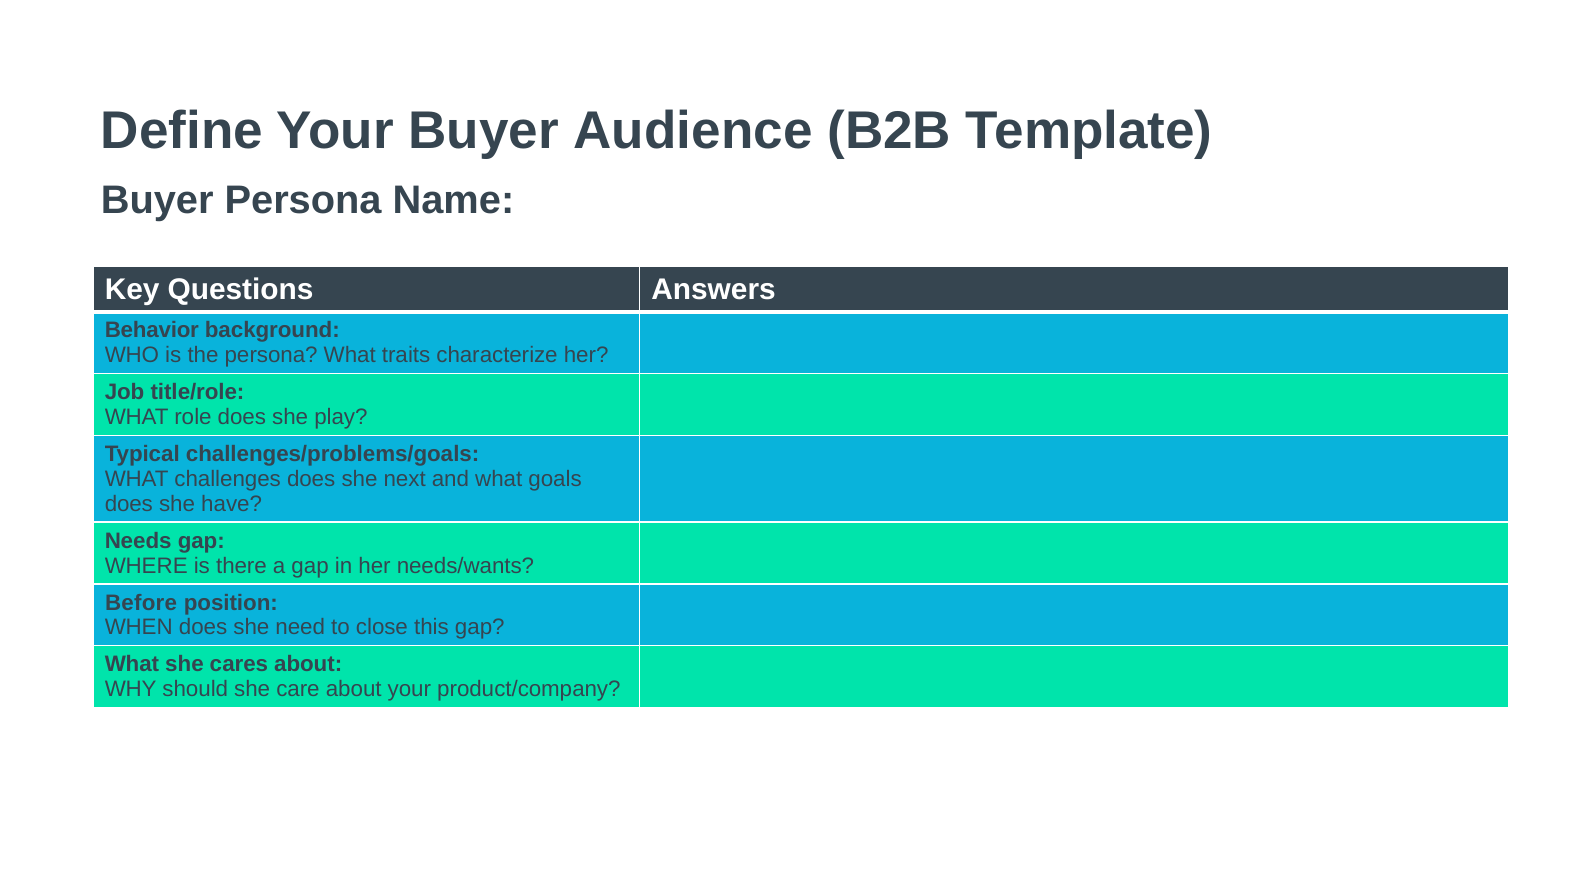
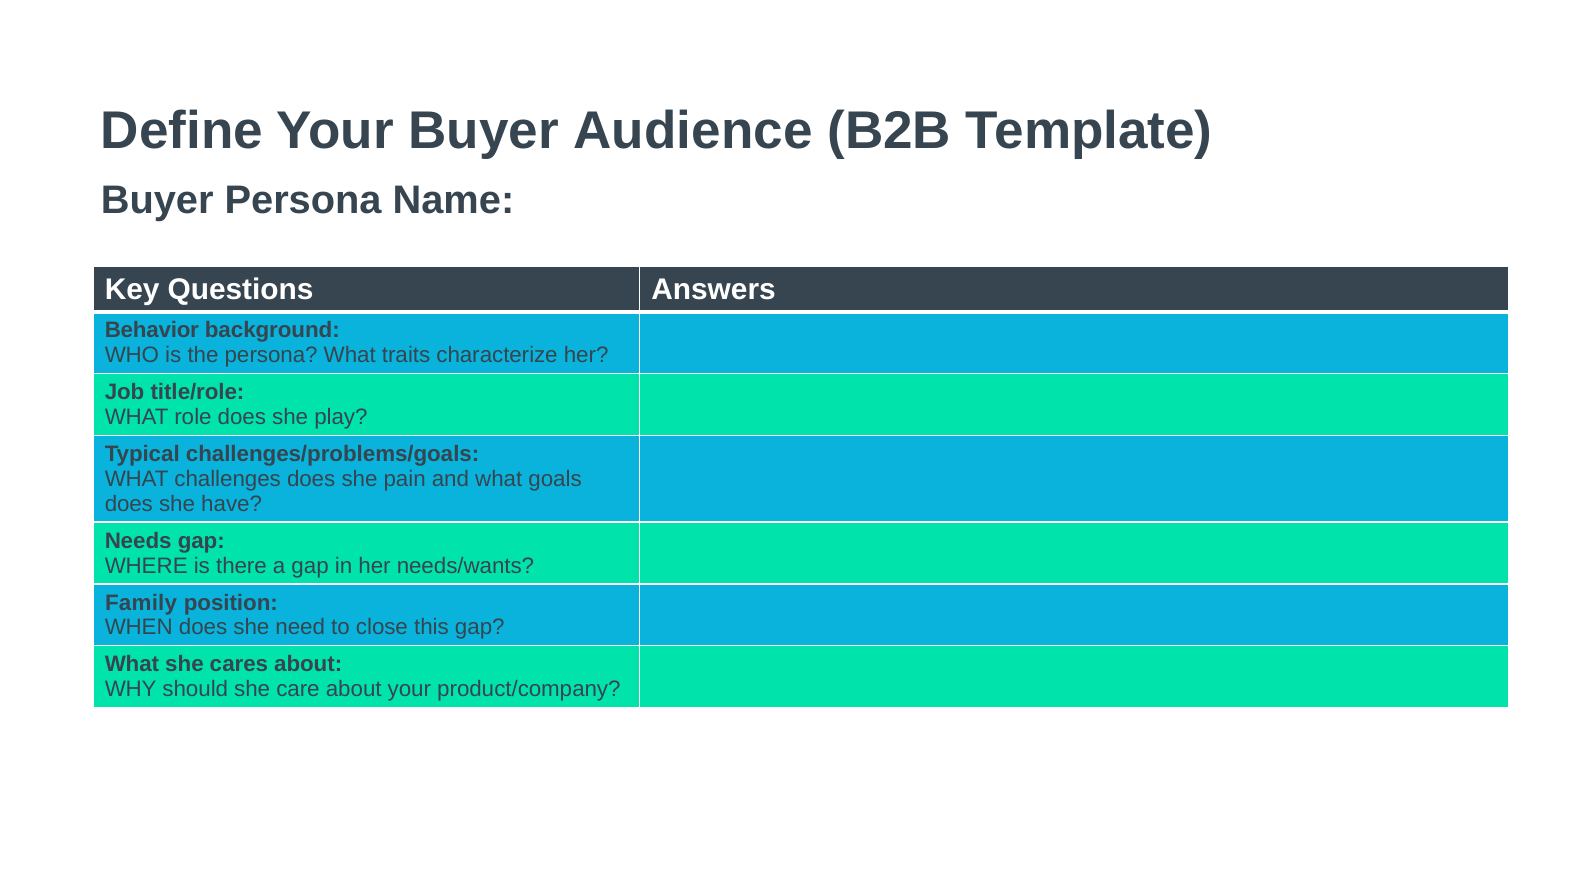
next: next -> pain
Before: Before -> Family
